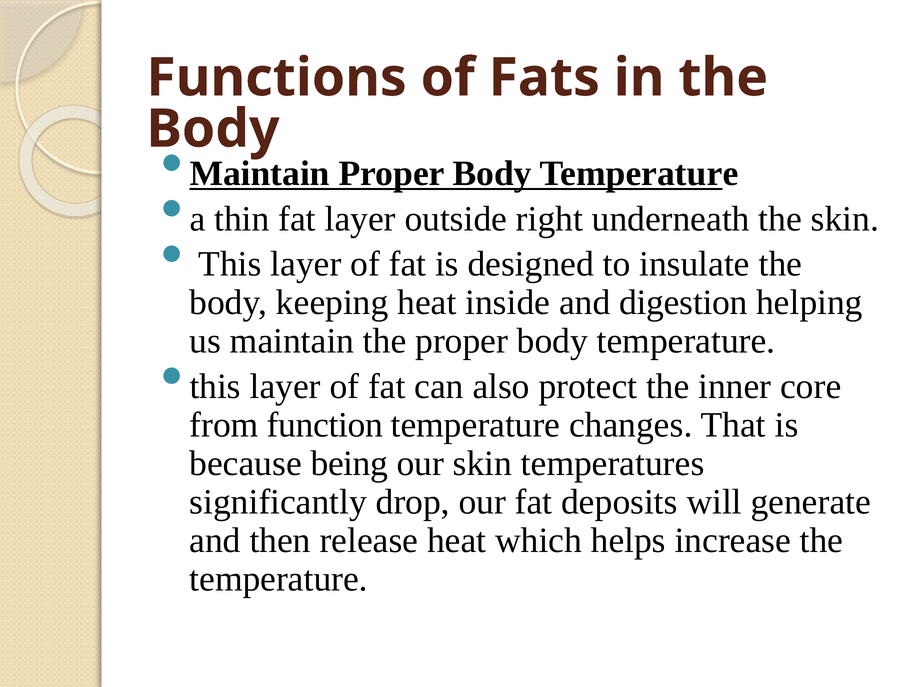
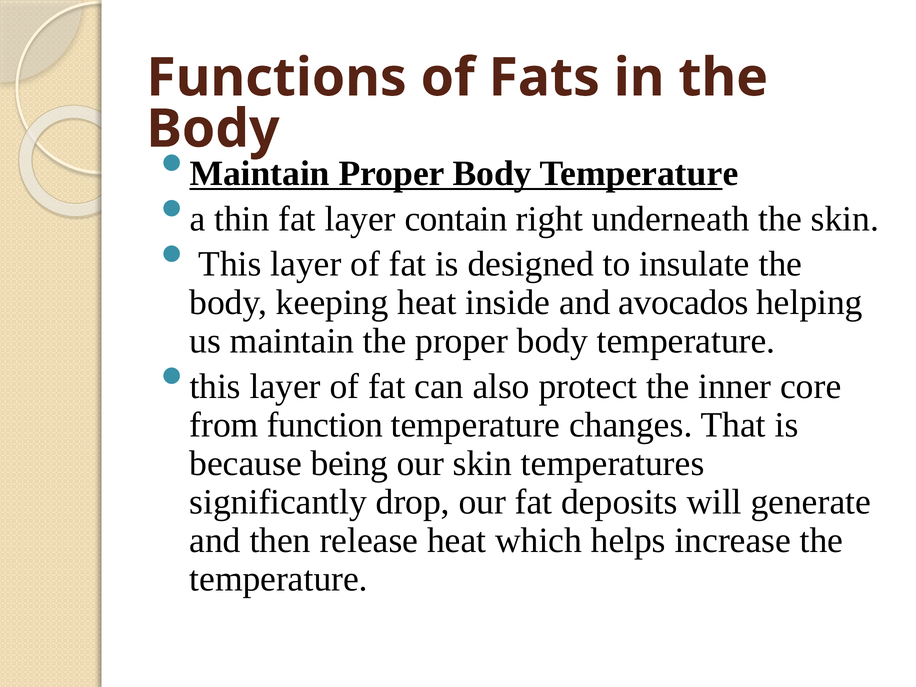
outside: outside -> contain
digestion: digestion -> avocados
